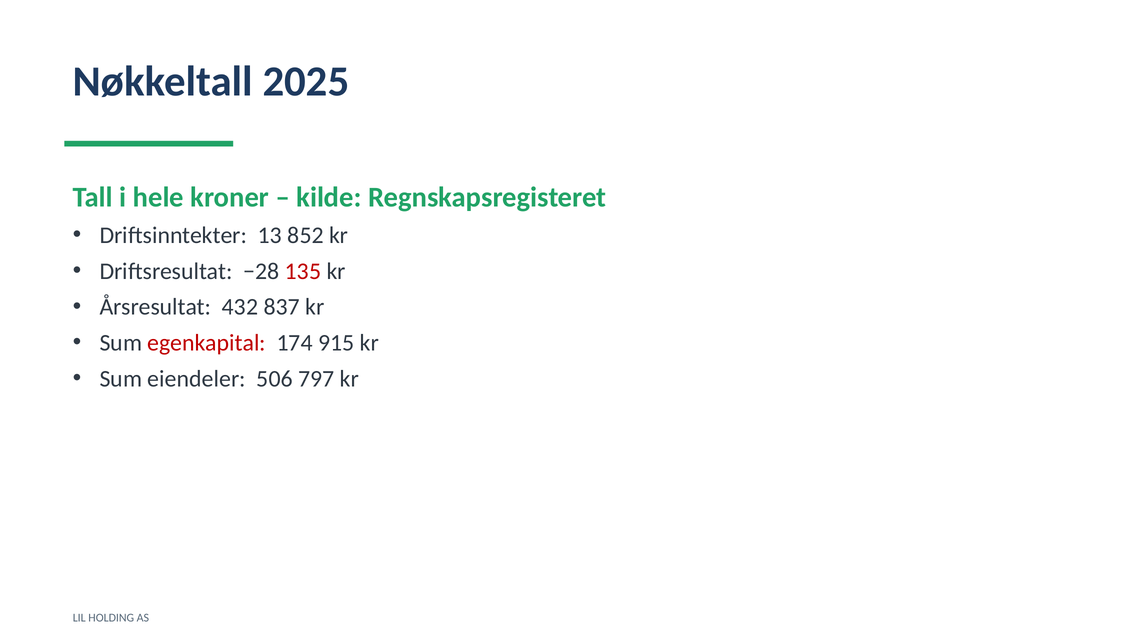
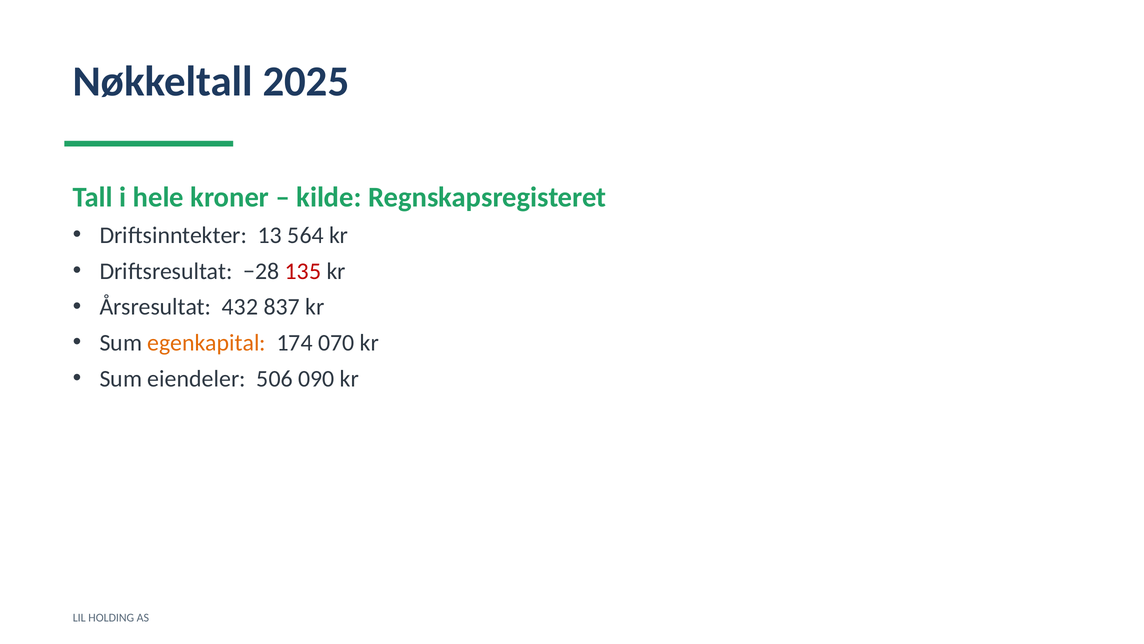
852: 852 -> 564
egenkapital colour: red -> orange
915: 915 -> 070
797: 797 -> 090
